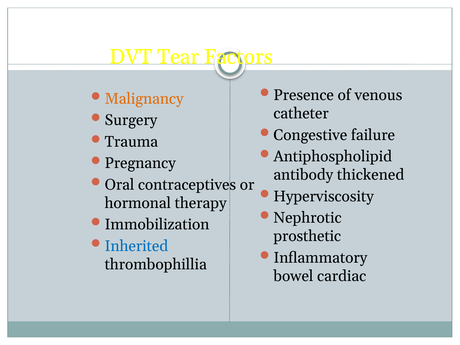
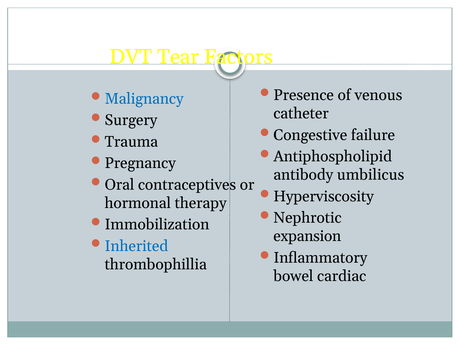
Malignancy colour: orange -> blue
thickened: thickened -> umbilicus
prosthetic: prosthetic -> expansion
